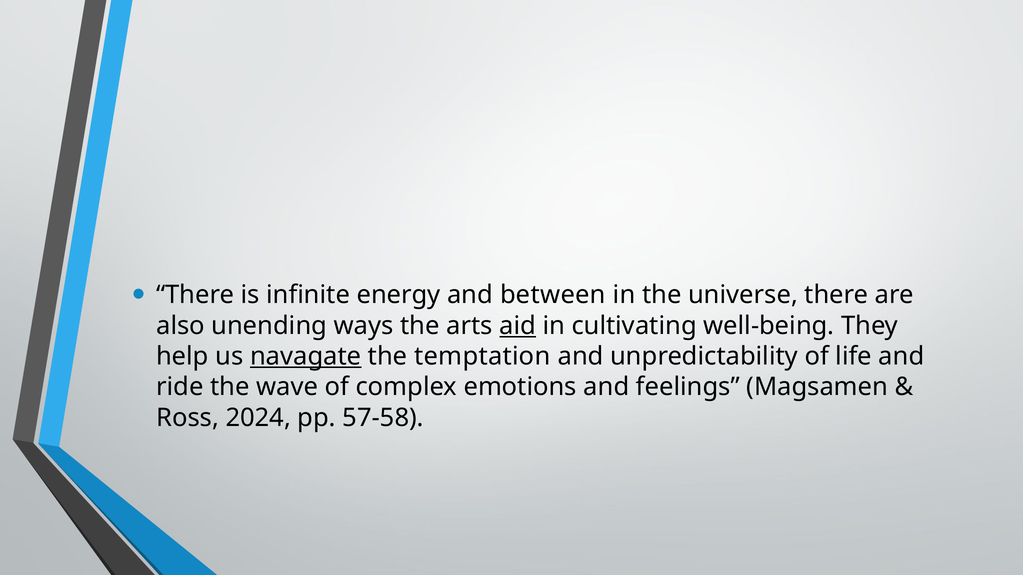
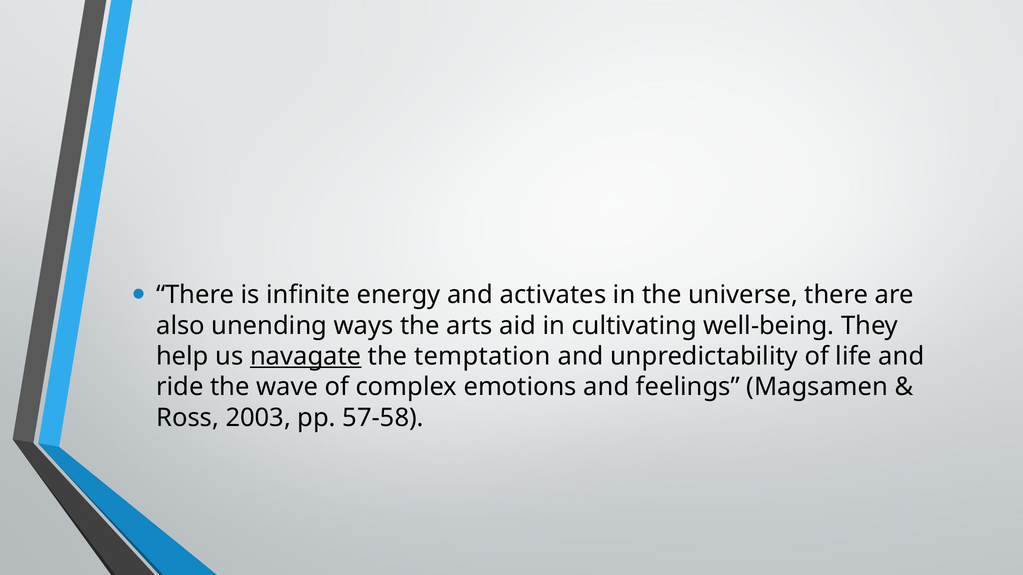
between: between -> activates
aid underline: present -> none
2024: 2024 -> 2003
